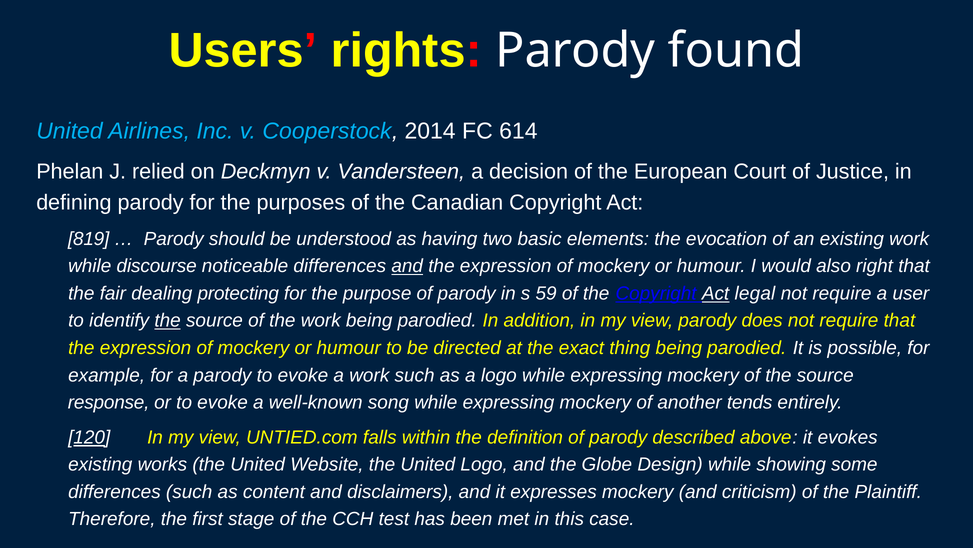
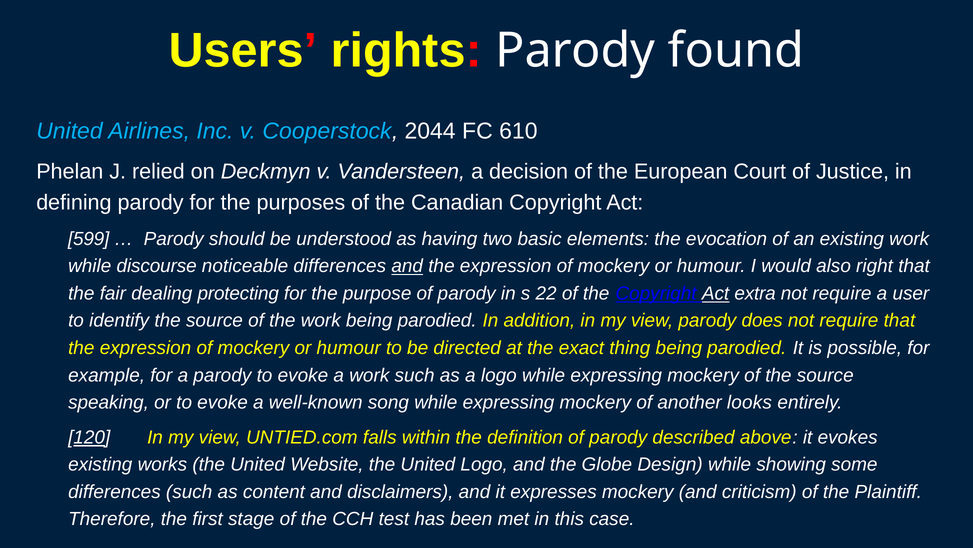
2014: 2014 -> 2044
614: 614 -> 610
819: 819 -> 599
59: 59 -> 22
legal: legal -> extra
the at (168, 320) underline: present -> none
response: response -> speaking
tends: tends -> looks
